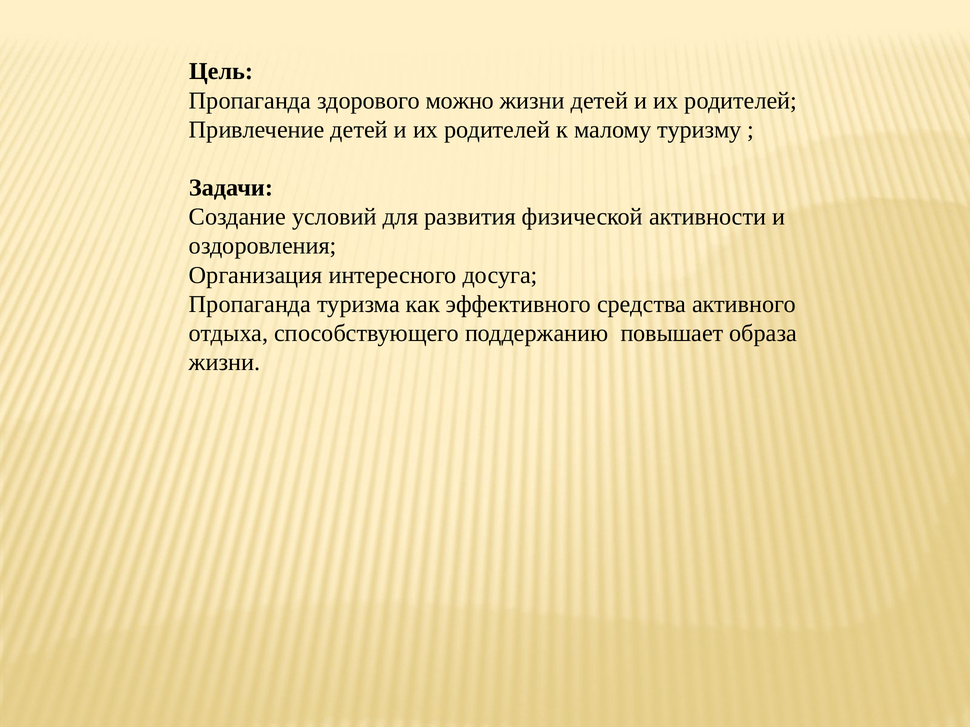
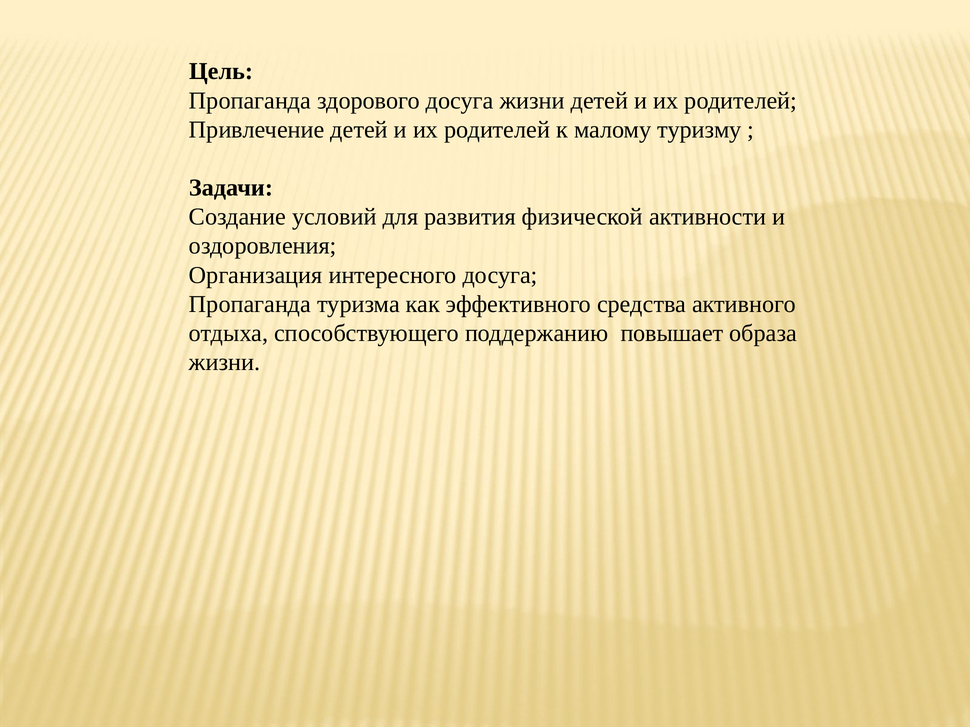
здорового можно: можно -> досуга
